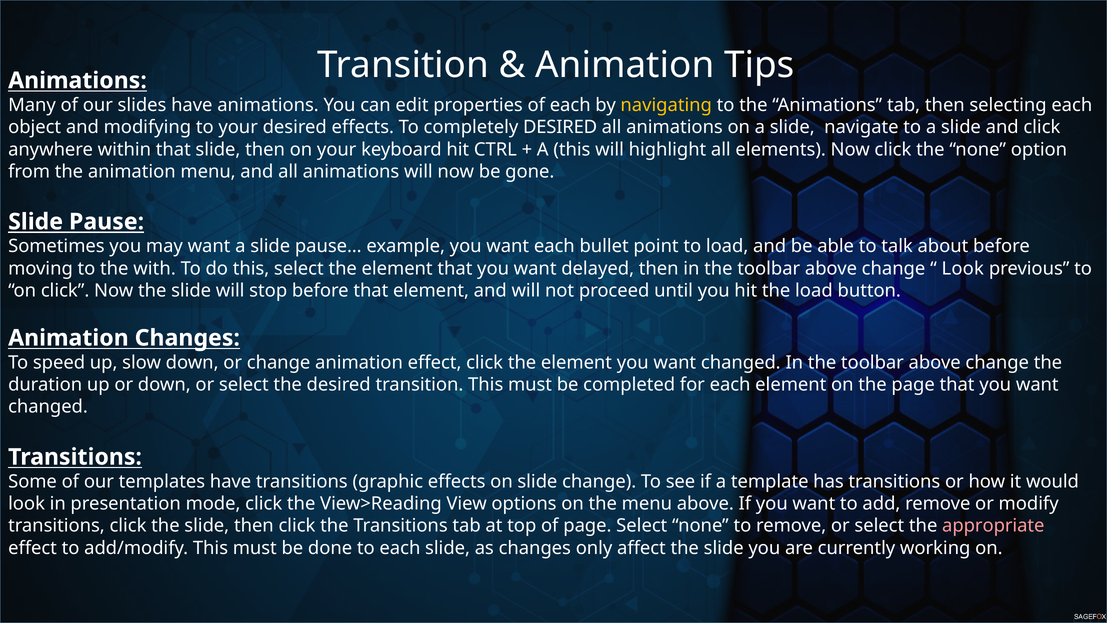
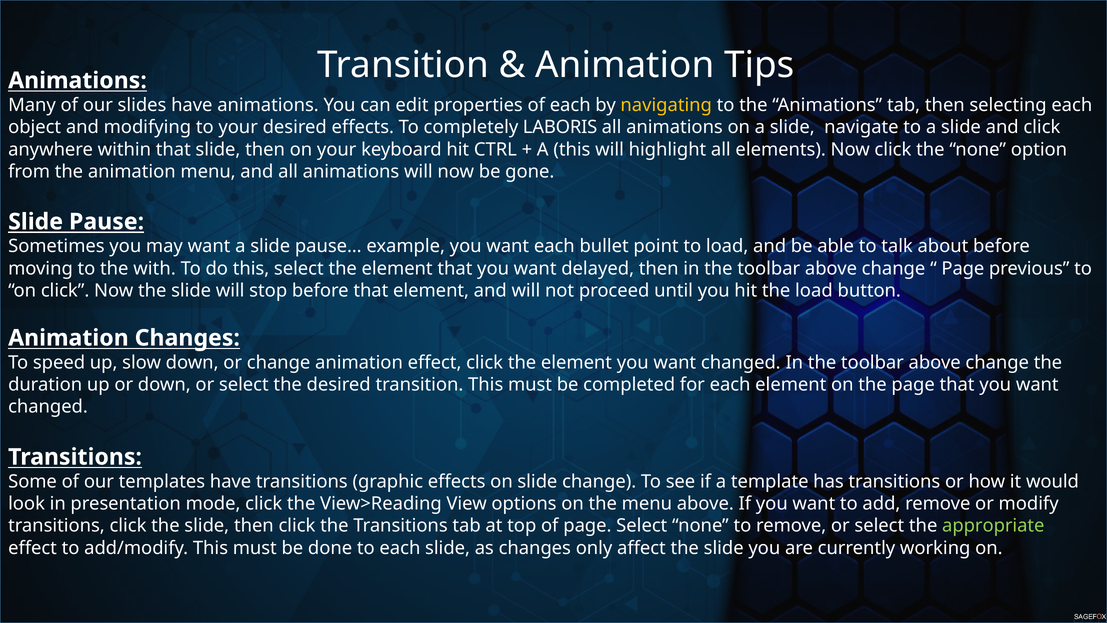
completely DESIRED: DESIRED -> LABORIS
Look at (963, 268): Look -> Page
appropriate colour: pink -> light green
